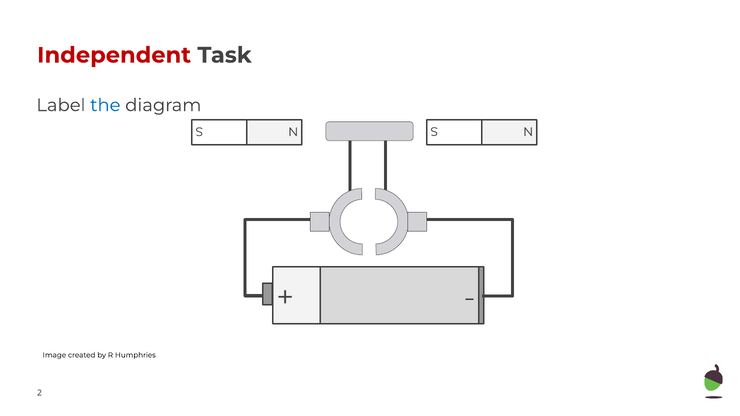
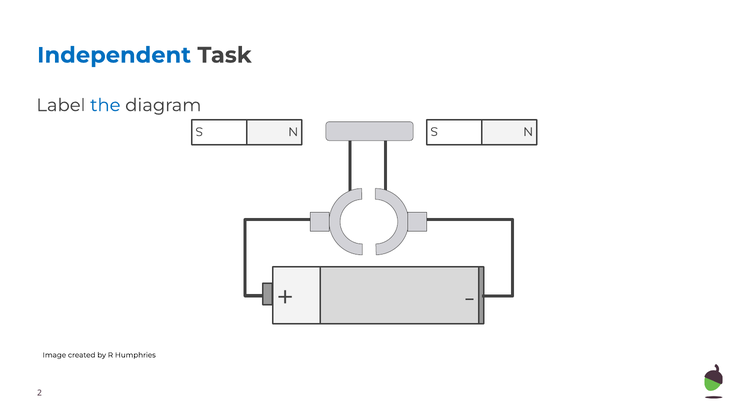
Independent colour: red -> blue
